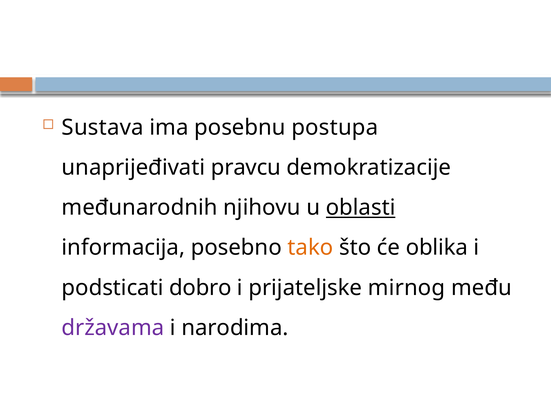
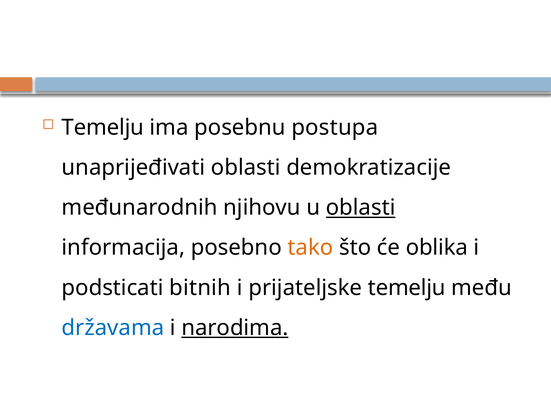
Sustava at (103, 127): Sustava -> Temelju
unaprijeđivati pravcu: pravcu -> oblasti
dobro: dobro -> bitnih
prijateljske mirnog: mirnog -> temelju
državama colour: purple -> blue
narodima underline: none -> present
